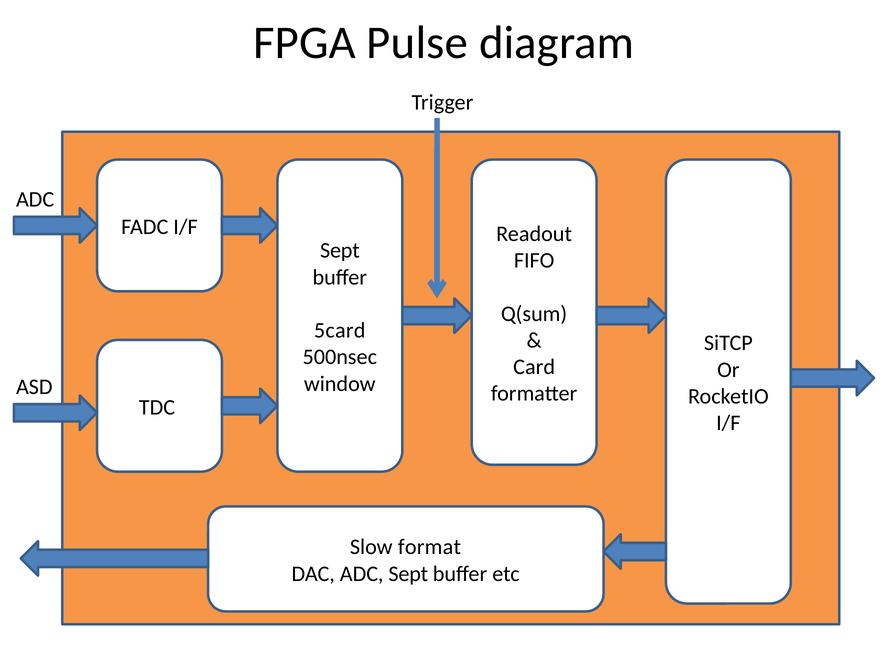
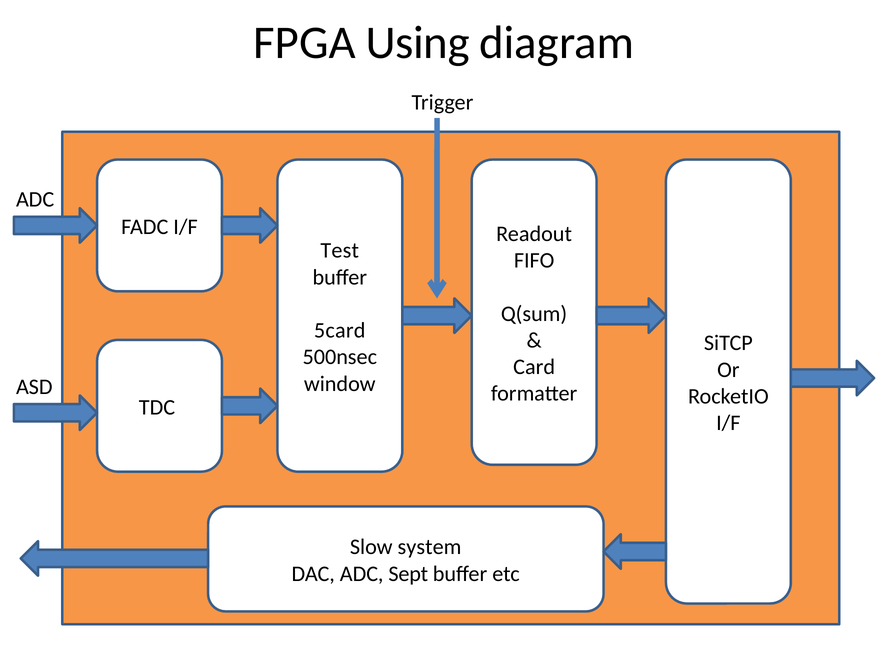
Pulse: Pulse -> Using
Sept at (340, 251): Sept -> Test
format: format -> system
